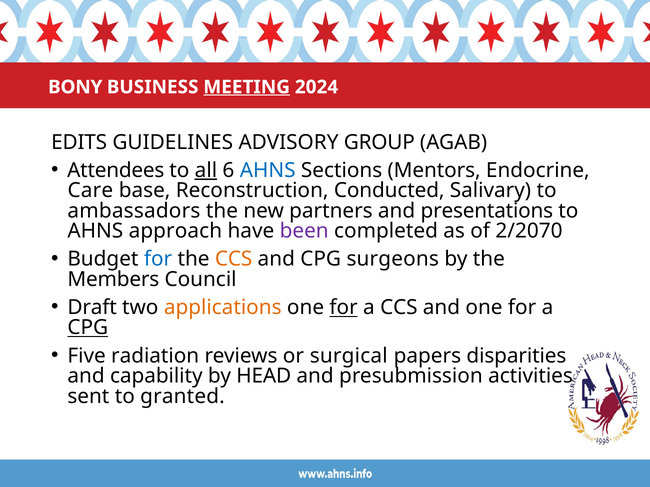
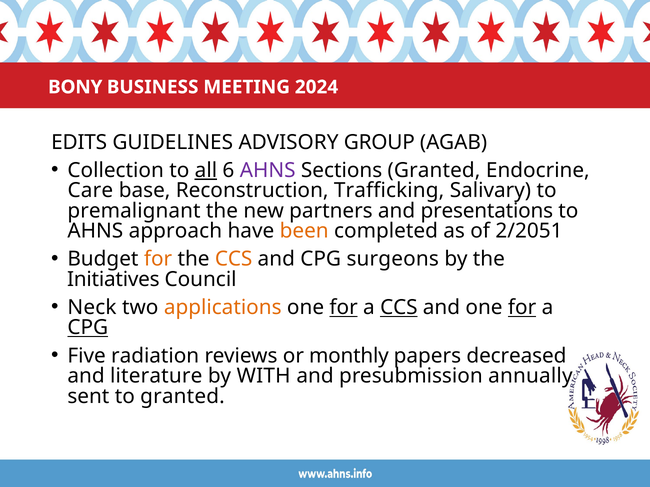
MEETING underline: present -> none
Attendees: Attendees -> Collection
AHNS at (268, 171) colour: blue -> purple
Sections Mentors: Mentors -> Granted
Conducted: Conducted -> Trafficking
ambassadors: ambassadors -> premalignant
been colour: purple -> orange
2/2070: 2/2070 -> 2/2051
for at (158, 259) colour: blue -> orange
Members: Members -> Initiatives
Draft: Draft -> Neck
CCS at (399, 308) underline: none -> present
for at (522, 308) underline: none -> present
surgical: surgical -> monthly
disparities: disparities -> decreased
capability: capability -> literature
HEAD: HEAD -> WITH
activities: activities -> annually
